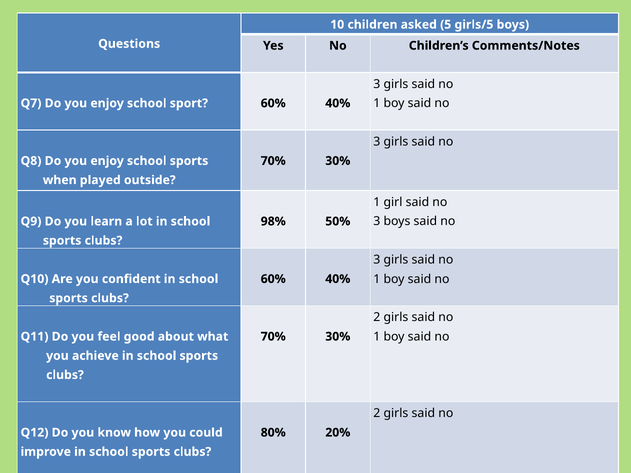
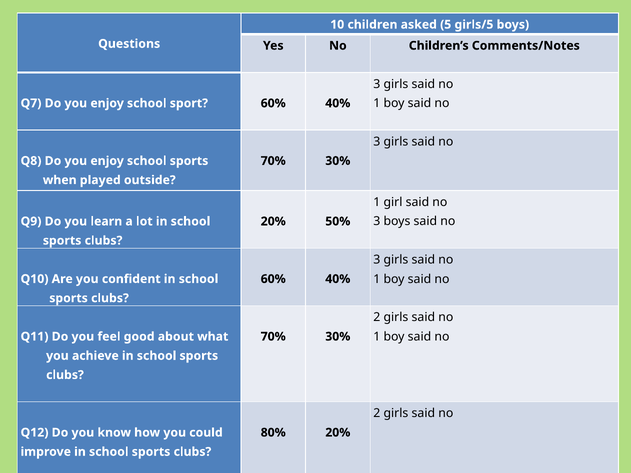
98% at (273, 221): 98% -> 20%
